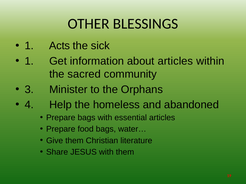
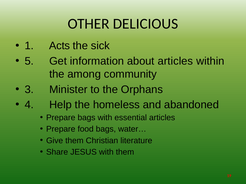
BLESSINGS: BLESSINGS -> DELICIOUS
1 at (29, 61): 1 -> 5
sacred: sacred -> among
